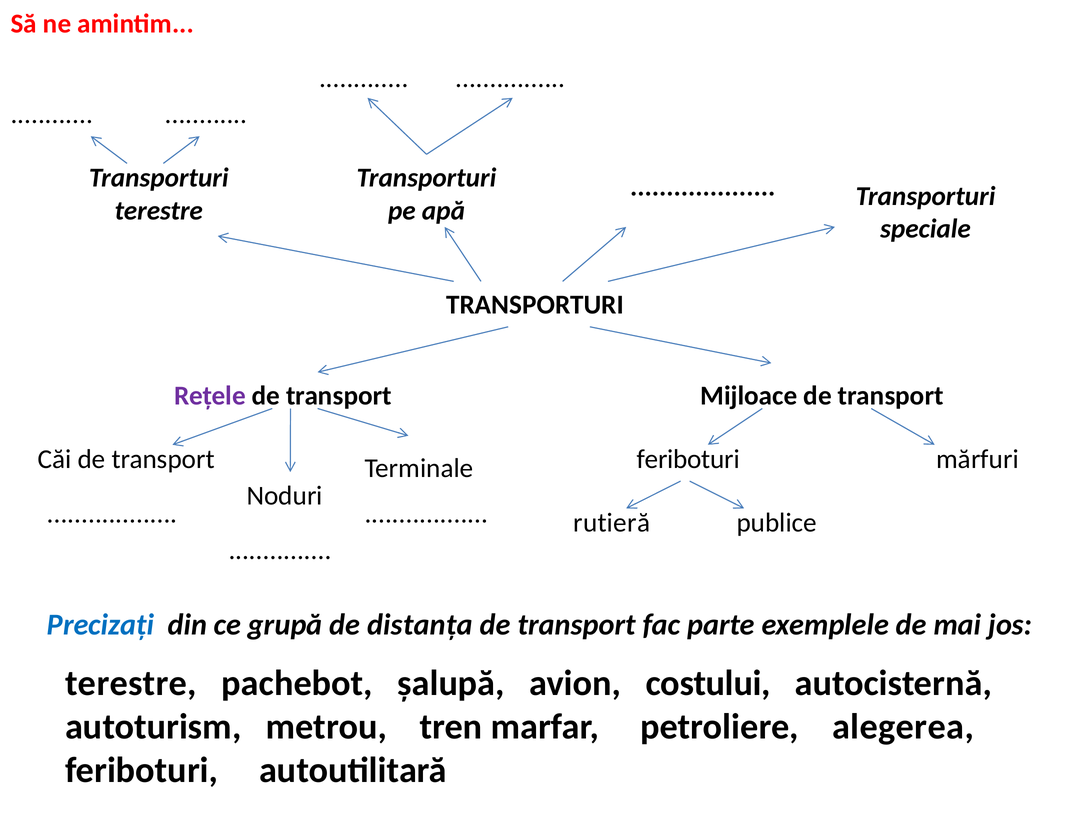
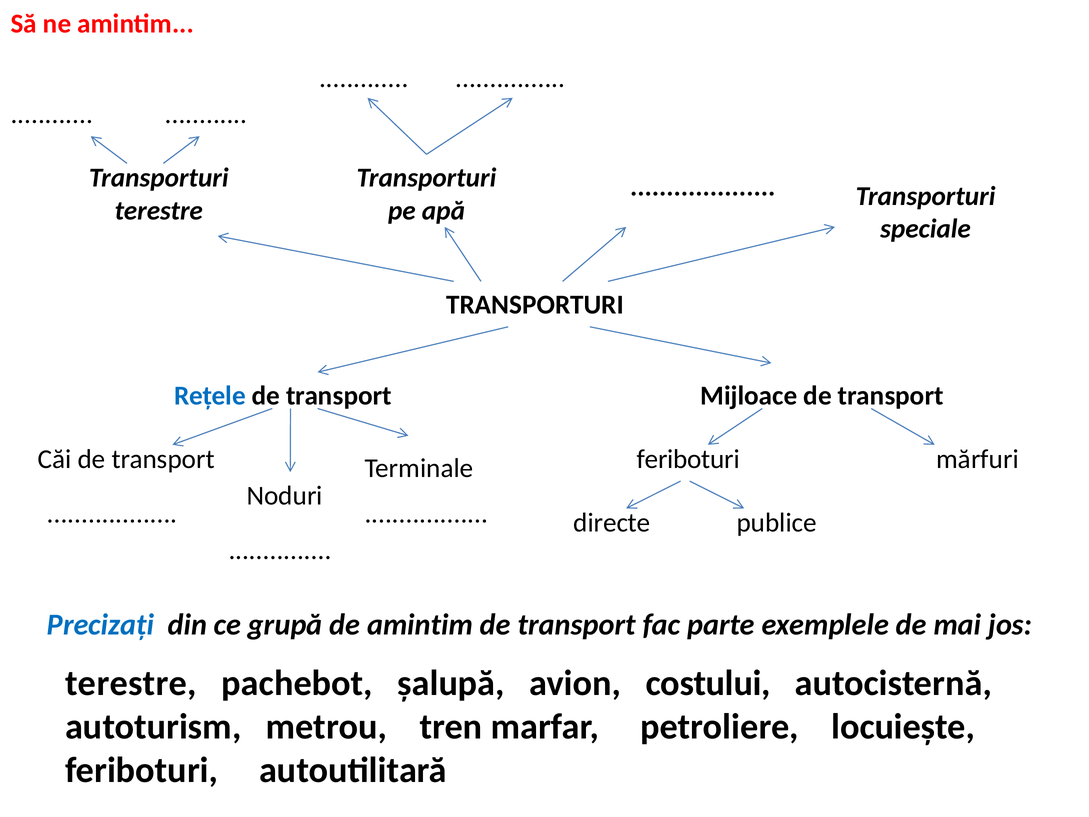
Rețele colour: purple -> blue
rutieră: rutieră -> directe
de distanța: distanța -> amintim
alegerea: alegerea -> locuiește
